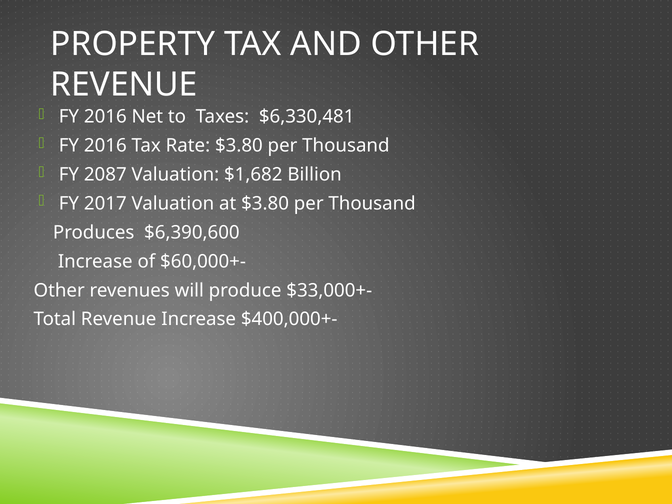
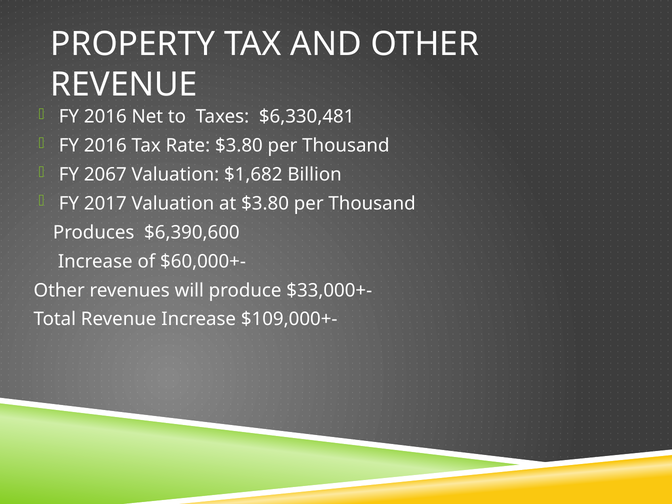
2087: 2087 -> 2067
$400,000+-: $400,000+- -> $109,000+-
